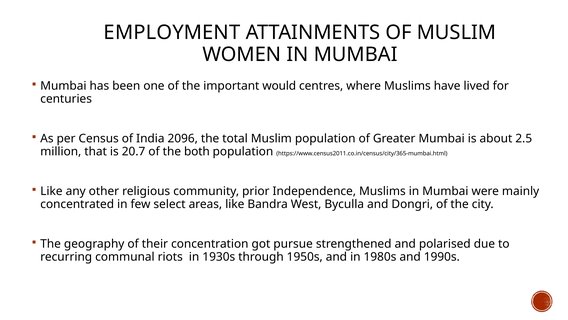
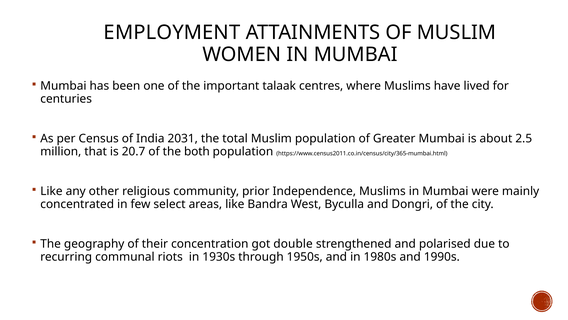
would: would -> talaak
2096: 2096 -> 2031
pursue: pursue -> double
